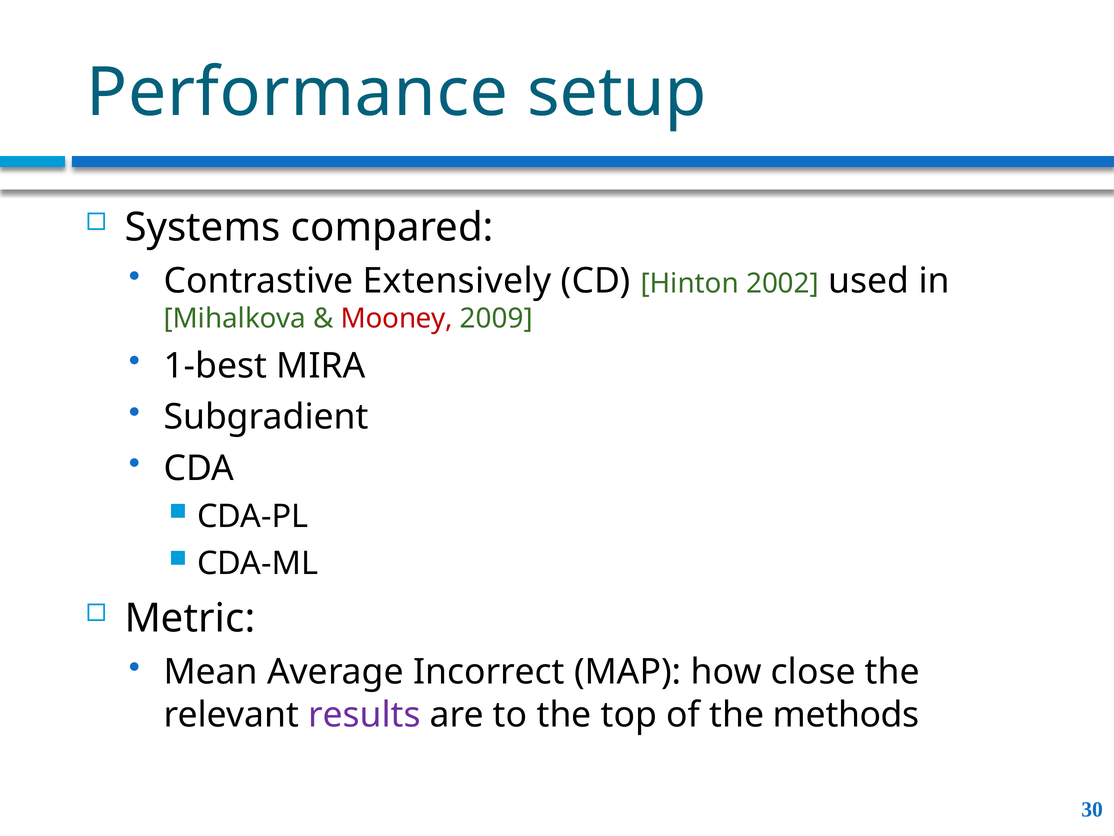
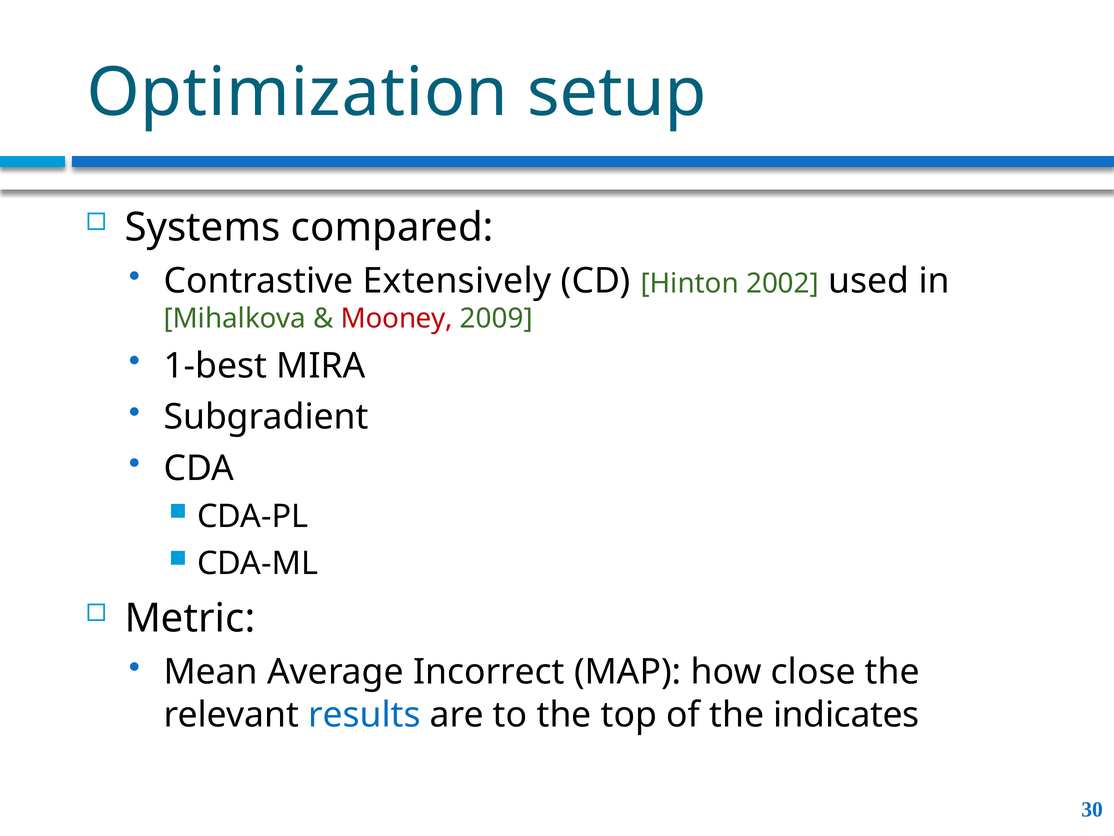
Performance: Performance -> Optimization
results colour: purple -> blue
methods: methods -> indicates
